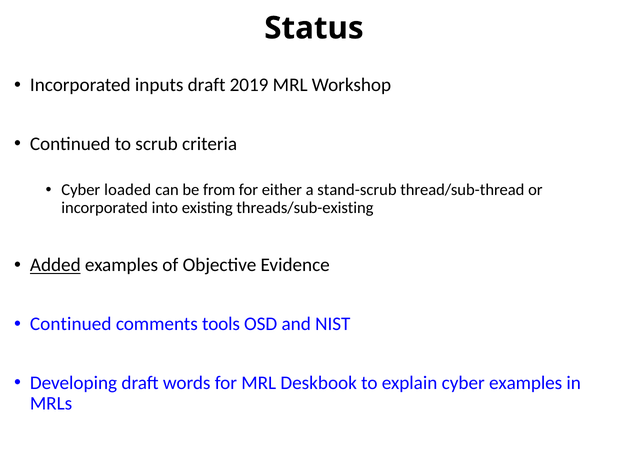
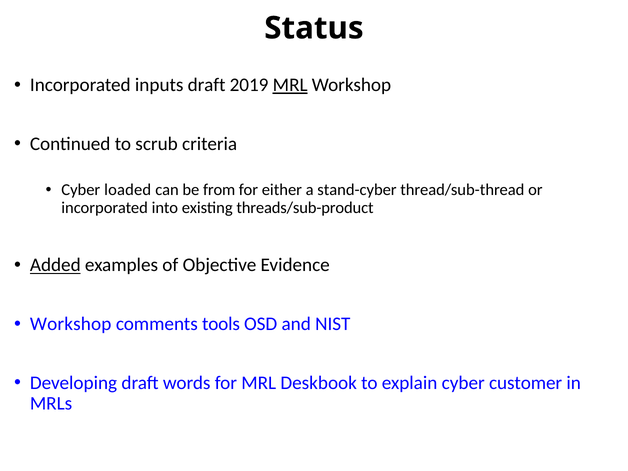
MRL at (290, 85) underline: none -> present
stand-scrub: stand-scrub -> stand-cyber
threads/sub-existing: threads/sub-existing -> threads/sub-product
Continued at (71, 324): Continued -> Workshop
cyber examples: examples -> customer
